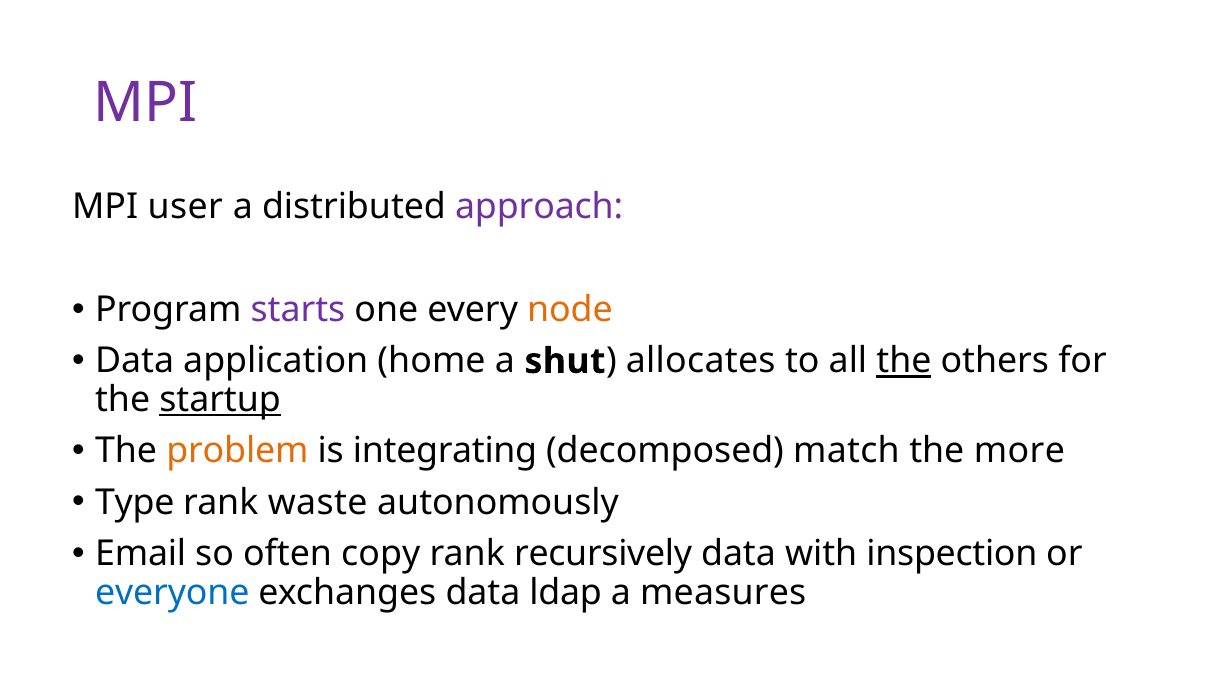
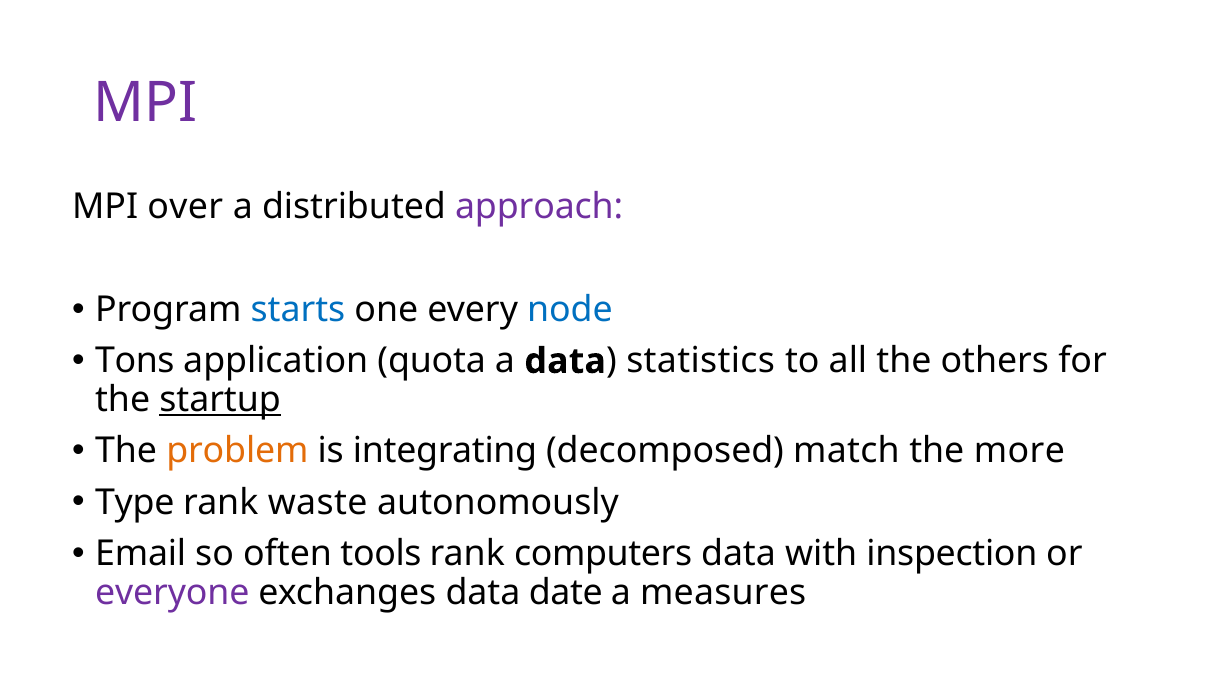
user: user -> over
starts colour: purple -> blue
node colour: orange -> blue
Data at (135, 361): Data -> Tons
home: home -> quota
a shut: shut -> data
allocates: allocates -> statistics
the at (904, 361) underline: present -> none
copy: copy -> tools
recursively: recursively -> computers
everyone colour: blue -> purple
ldap: ldap -> date
